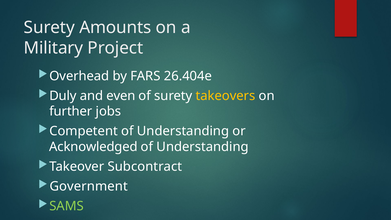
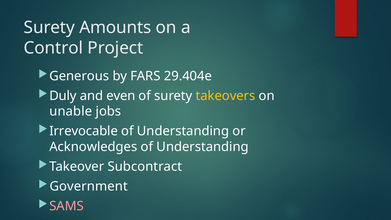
Military: Military -> Control
Overhead: Overhead -> Generous
26.404e: 26.404e -> 29.404e
further: further -> unable
Competent: Competent -> Irrevocable
Acknowledged: Acknowledged -> Acknowledges
SAMS colour: light green -> pink
